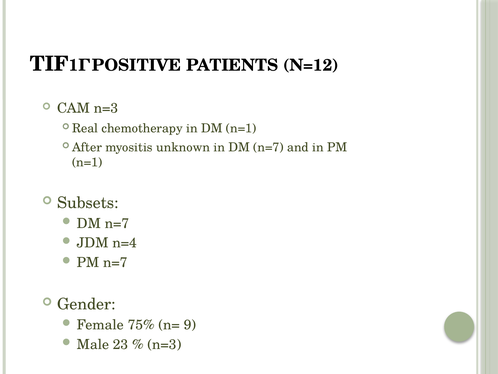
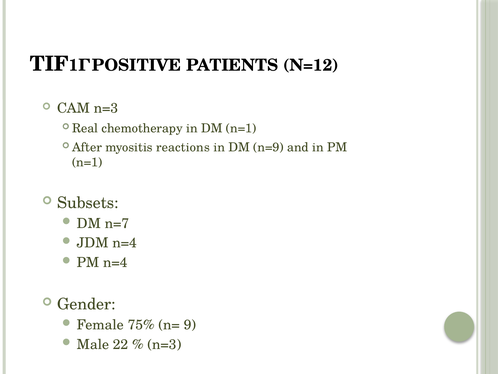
unknown: unknown -> reactions
in DM n=7: n=7 -> n=9
PM n=7: n=7 -> n=4
23: 23 -> 22
